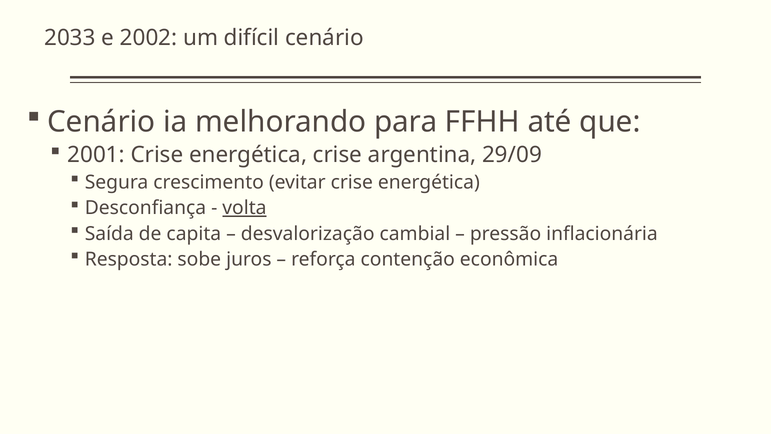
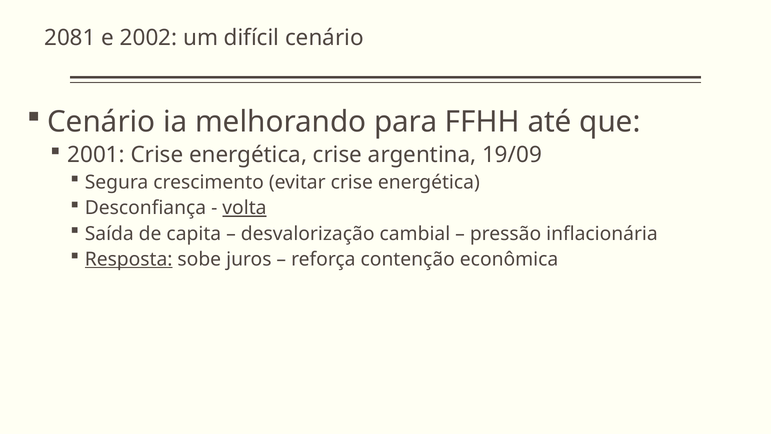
2033: 2033 -> 2081
29/09: 29/09 -> 19/09
Resposta underline: none -> present
